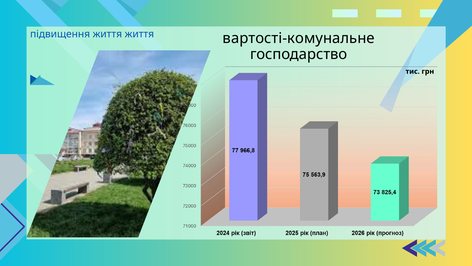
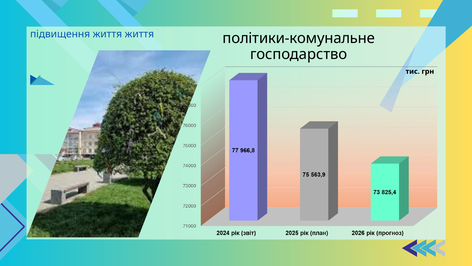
вартості-комунальне: вартості-комунальне -> політики-комунальне
